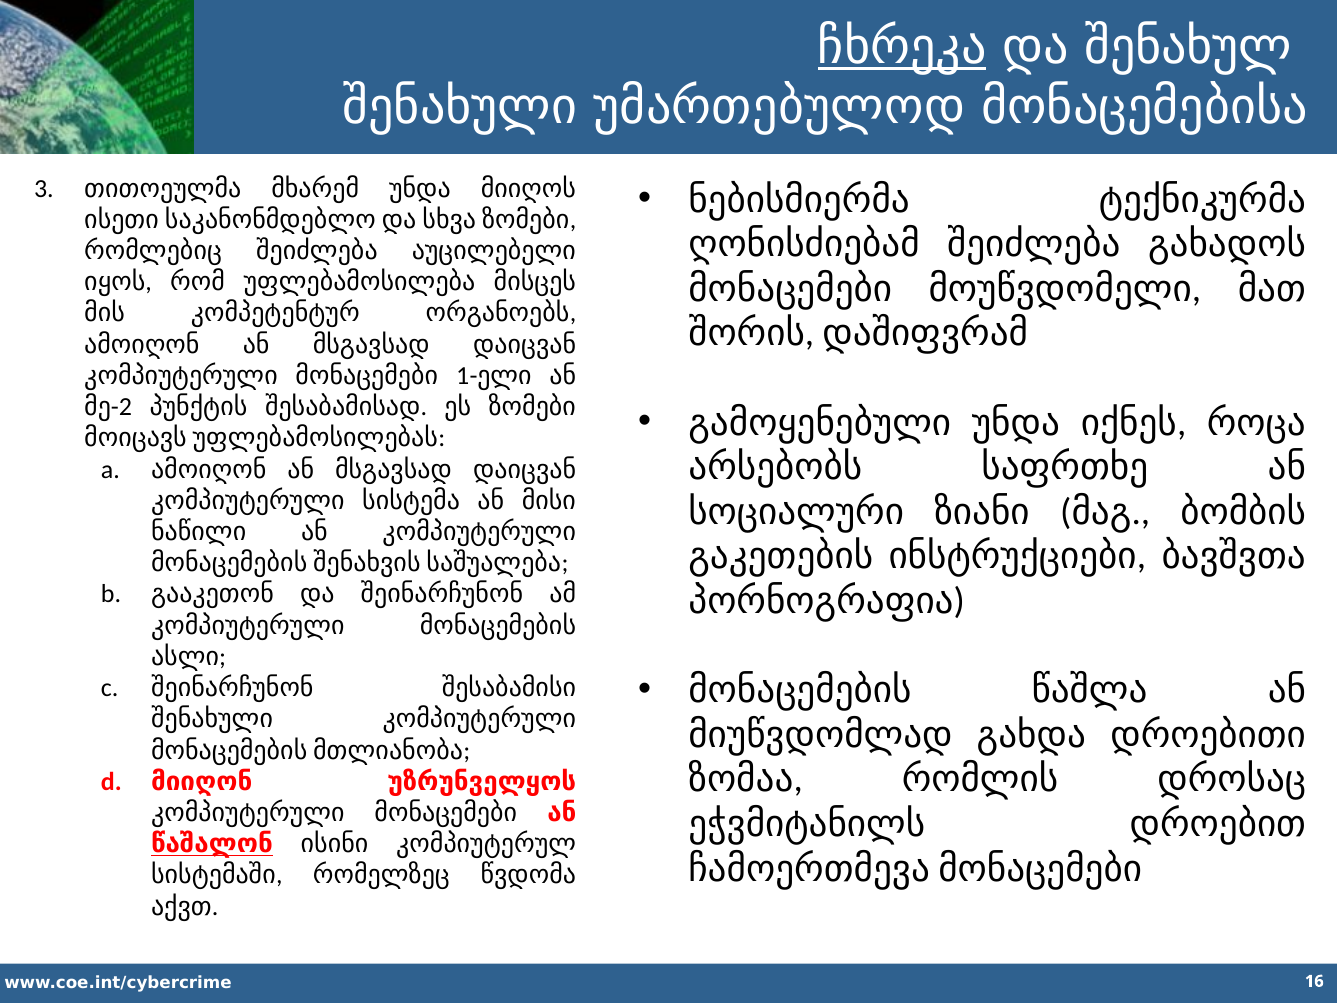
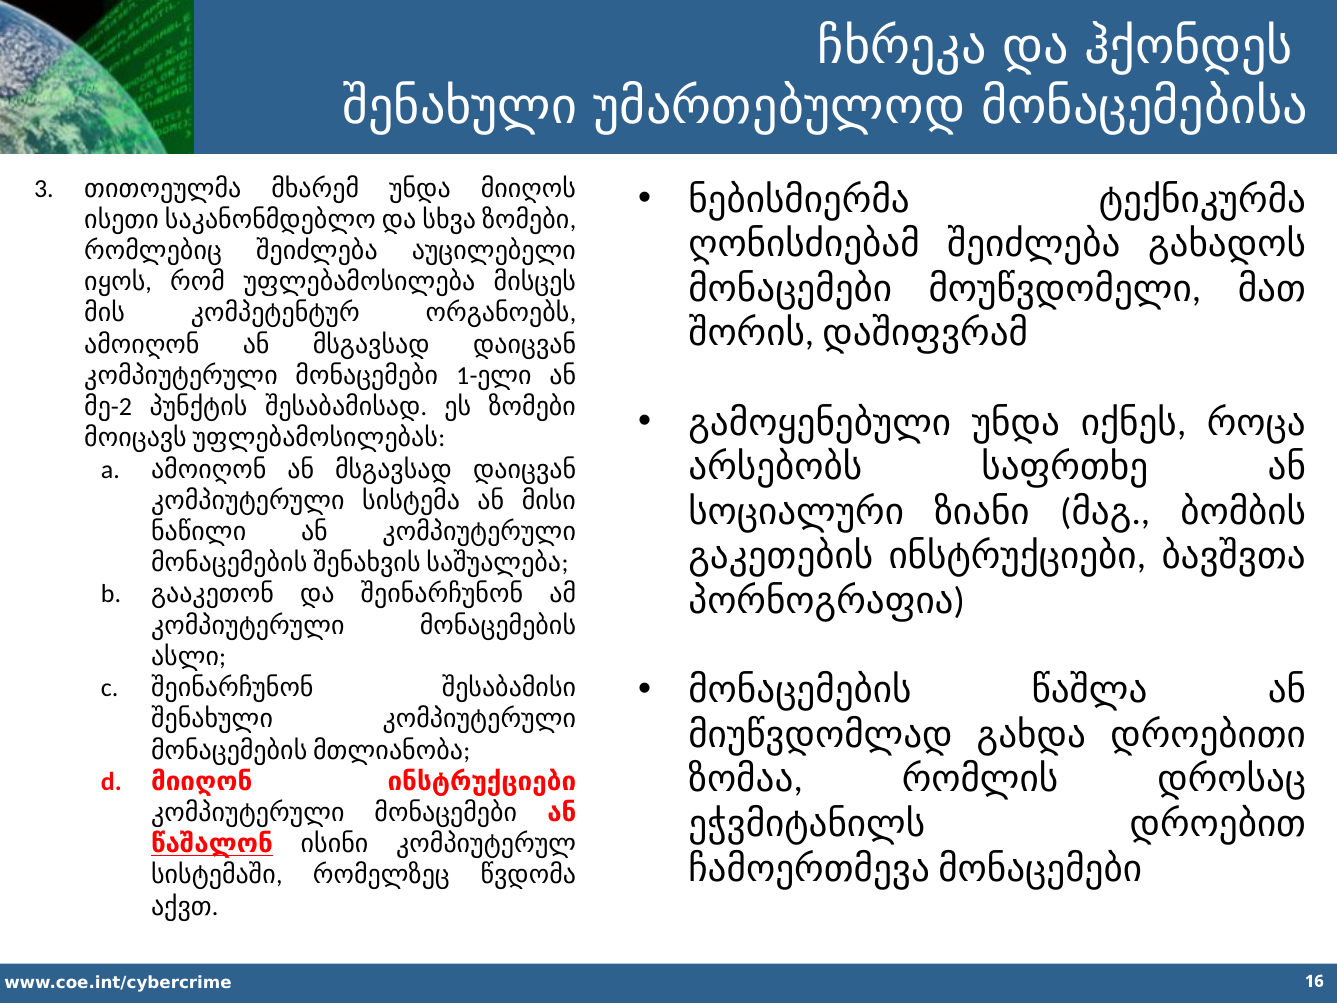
ჩხრეკა underline: present -> none
შენახულ: შენახულ -> ჰქონდეს
მიიღონ უზრუნველყოს: უზრუნველყოს -> ინსტრუქციები
